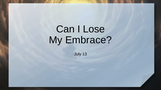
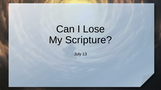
Embrace: Embrace -> Scripture
